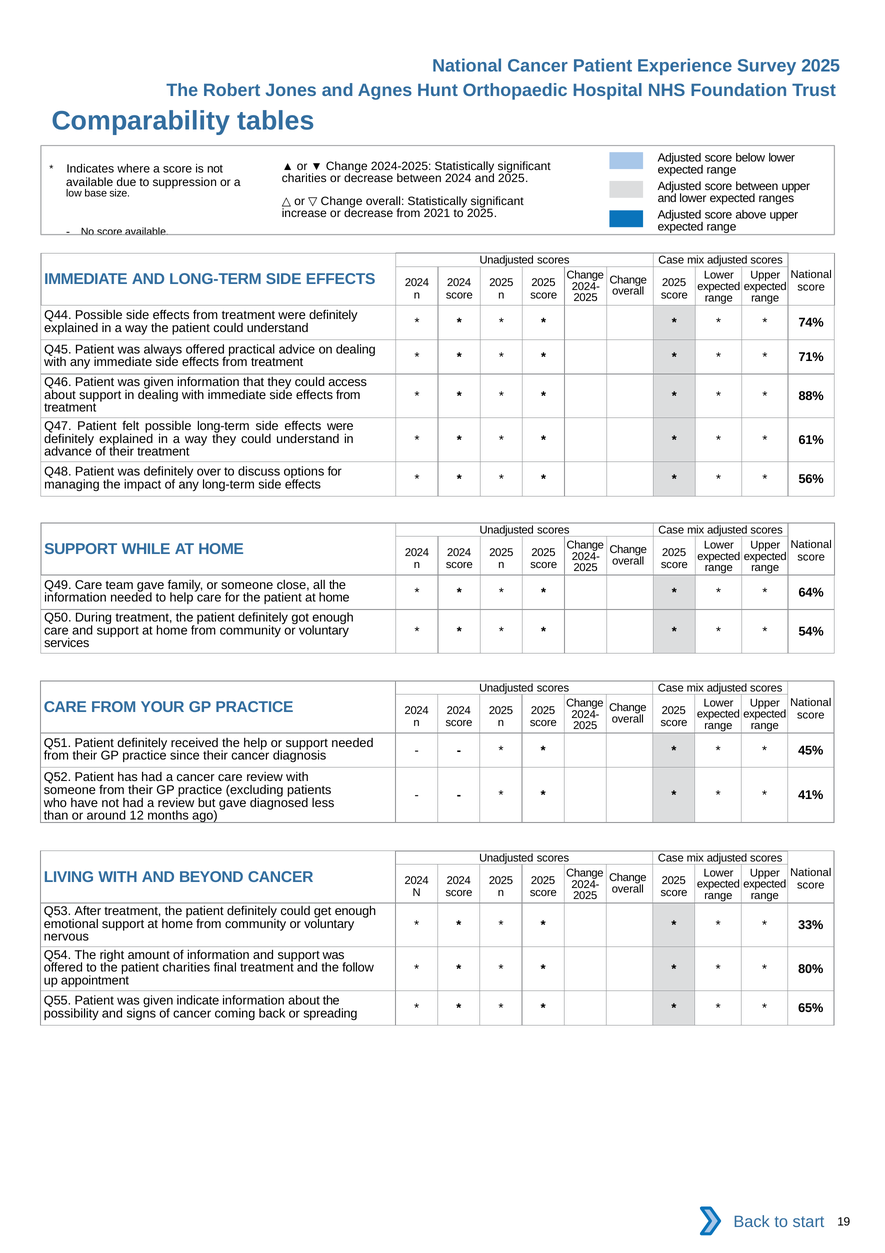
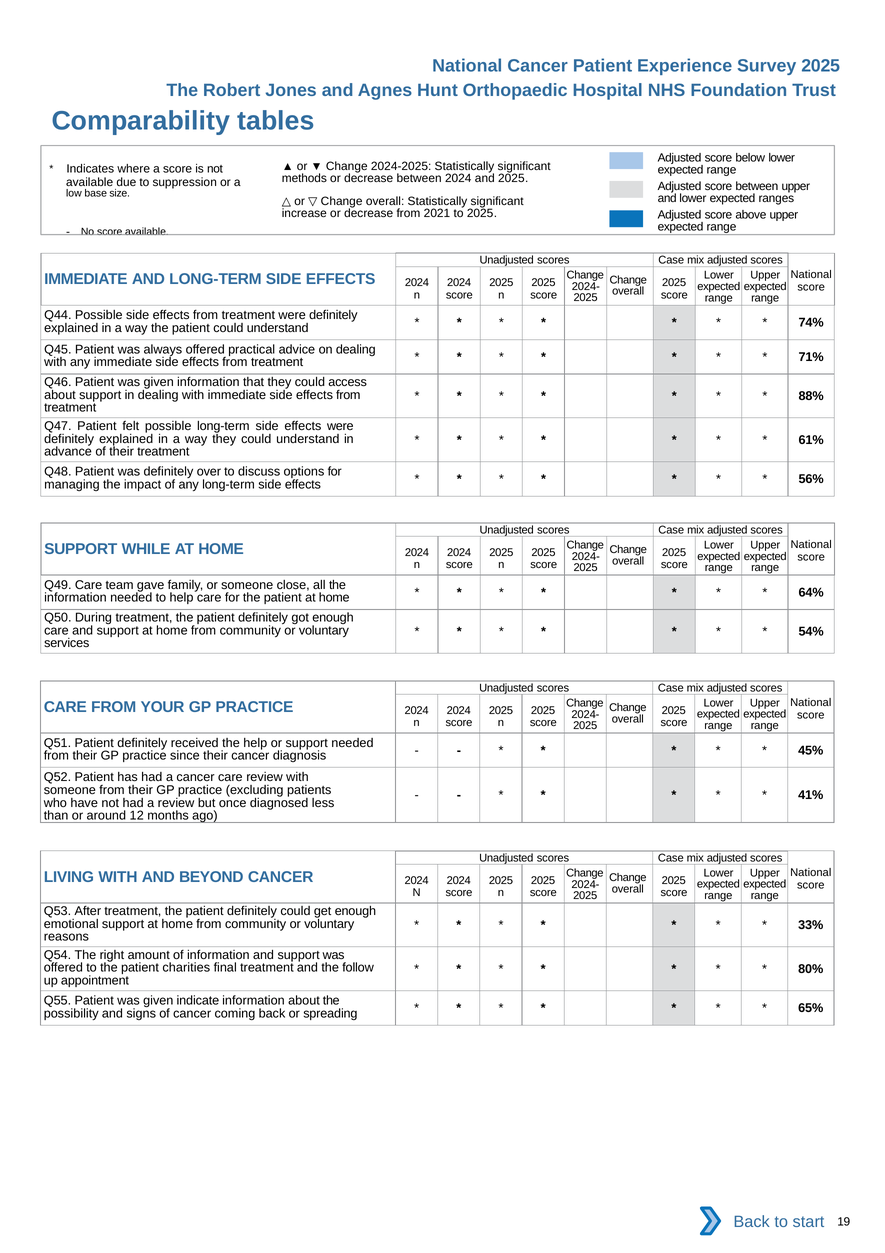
charities at (304, 178): charities -> methods
but gave: gave -> once
nervous: nervous -> reasons
